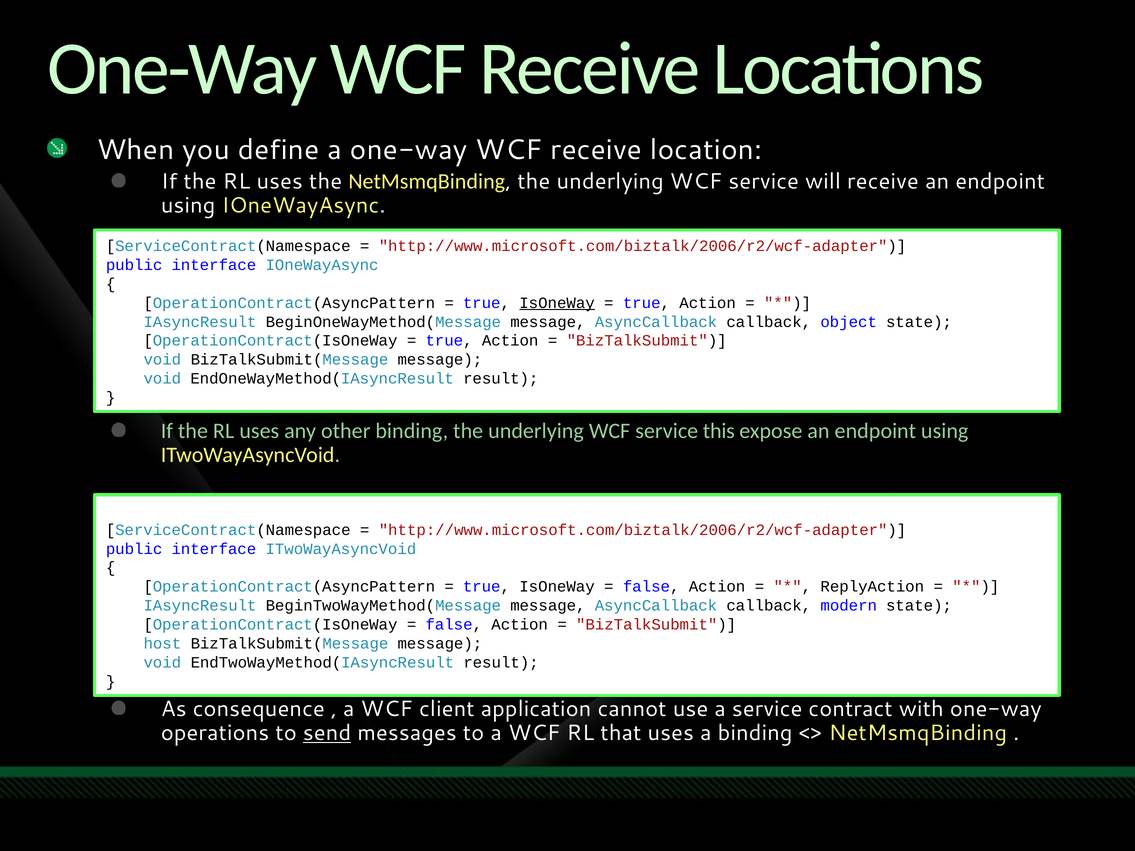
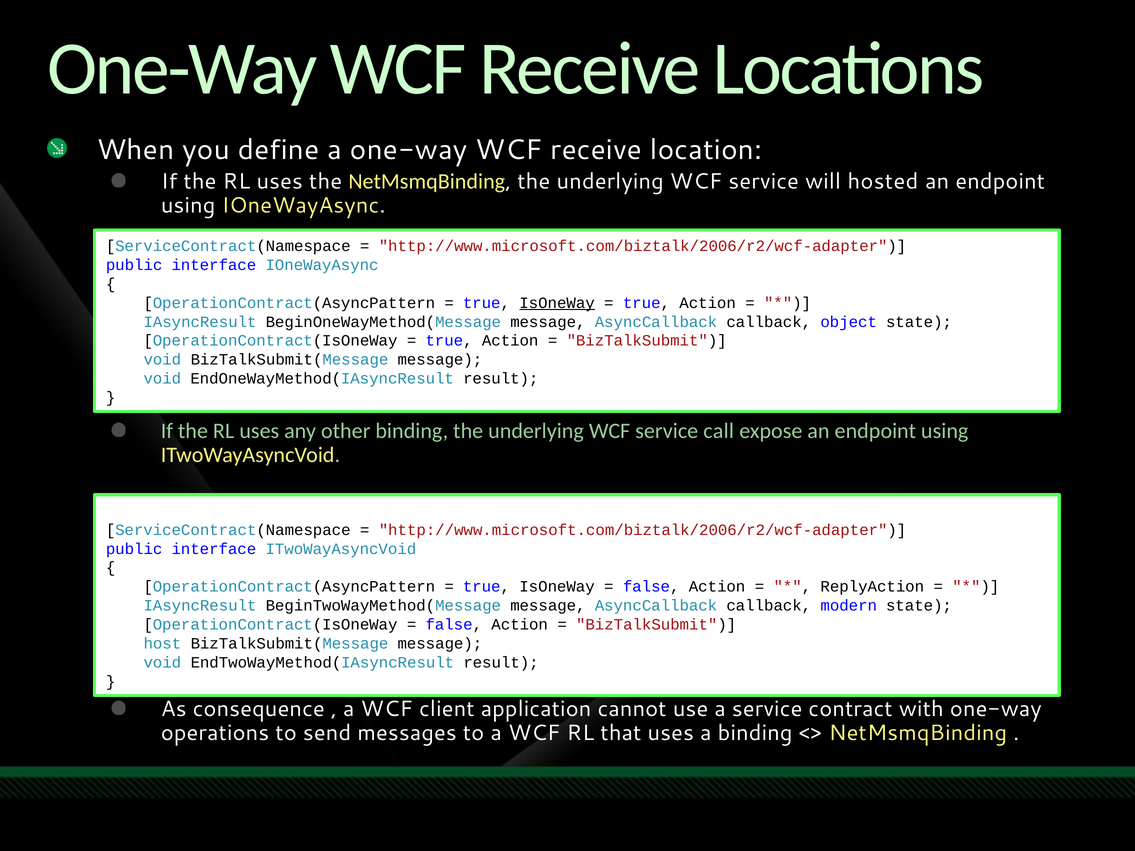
will receive: receive -> hosted
this: this -> call
send underline: present -> none
